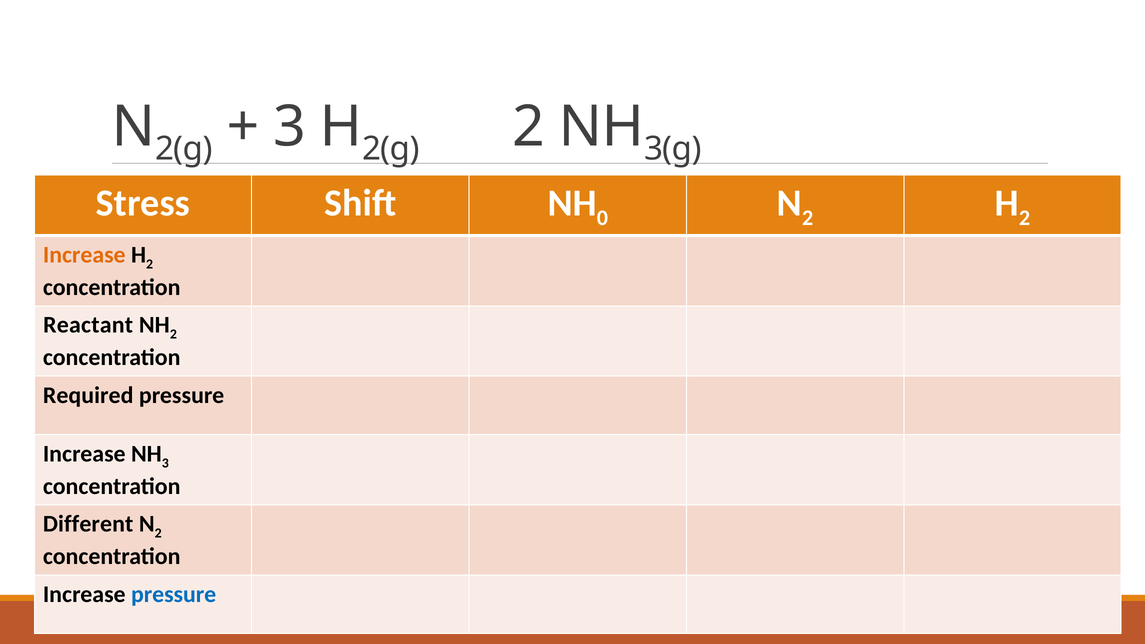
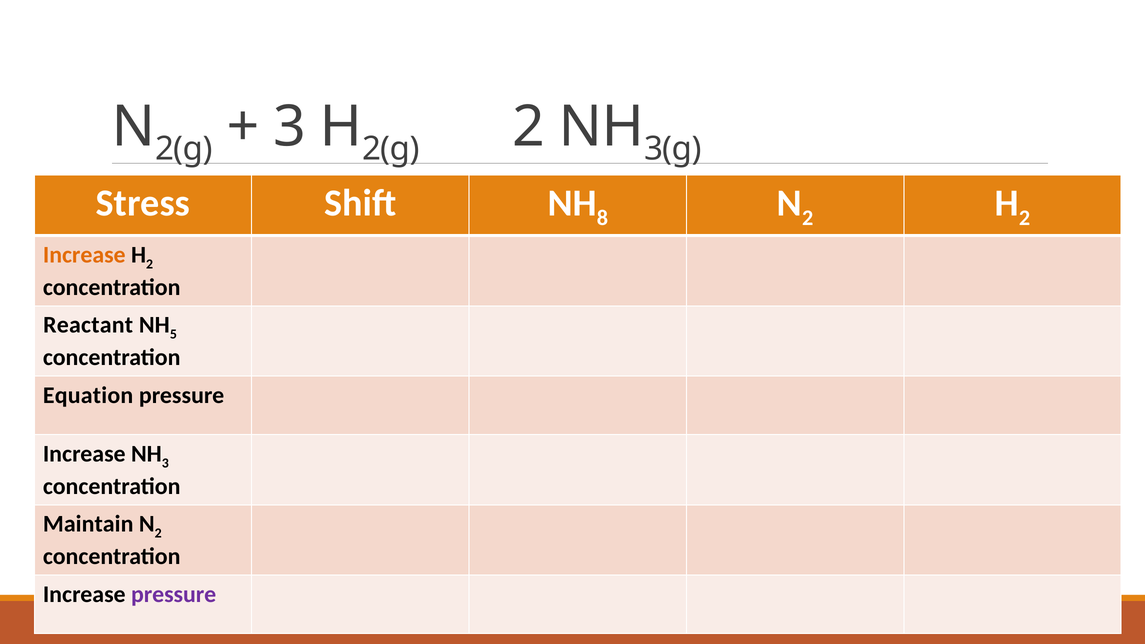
0: 0 -> 8
2 at (173, 334): 2 -> 5
Required: Required -> Equation
Different: Different -> Maintain
pressure at (174, 594) colour: blue -> purple
